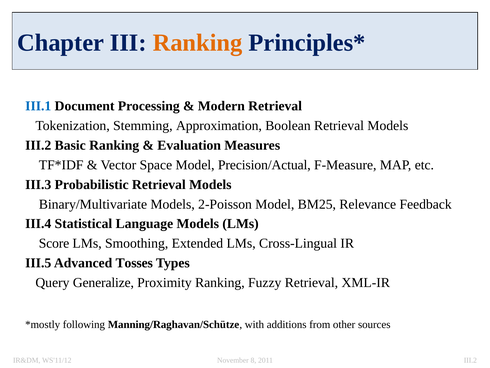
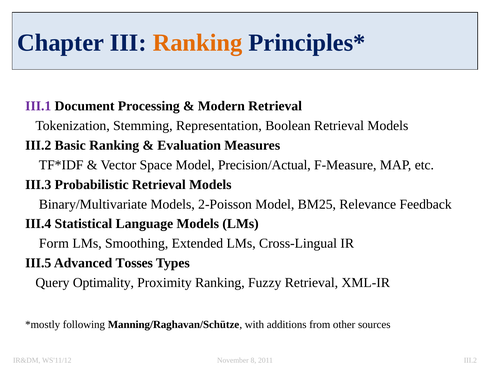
III.1 colour: blue -> purple
Approximation: Approximation -> Representation
Score: Score -> Form
Generalize: Generalize -> Optimality
